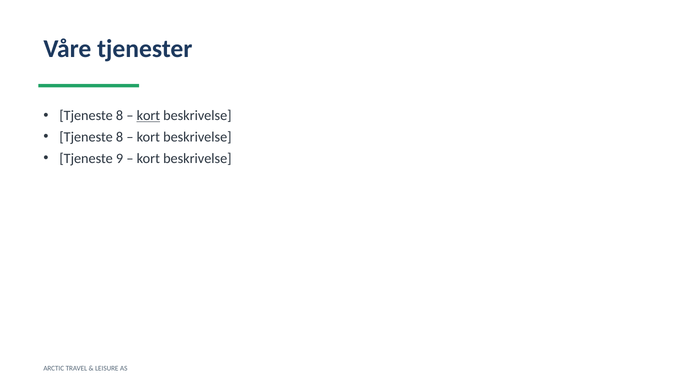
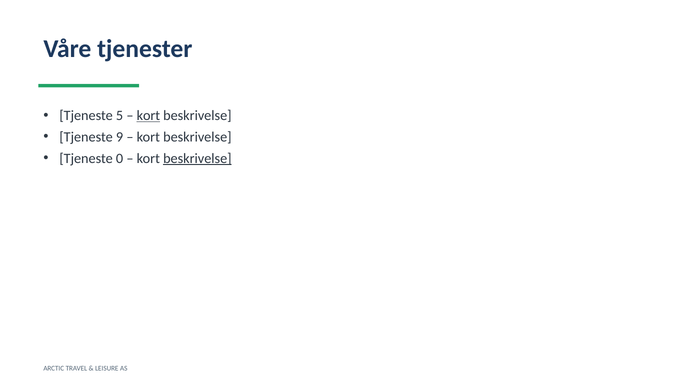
8 at (120, 116): 8 -> 5
8 at (120, 137): 8 -> 9
9: 9 -> 0
beskrivelse at (197, 158) underline: none -> present
